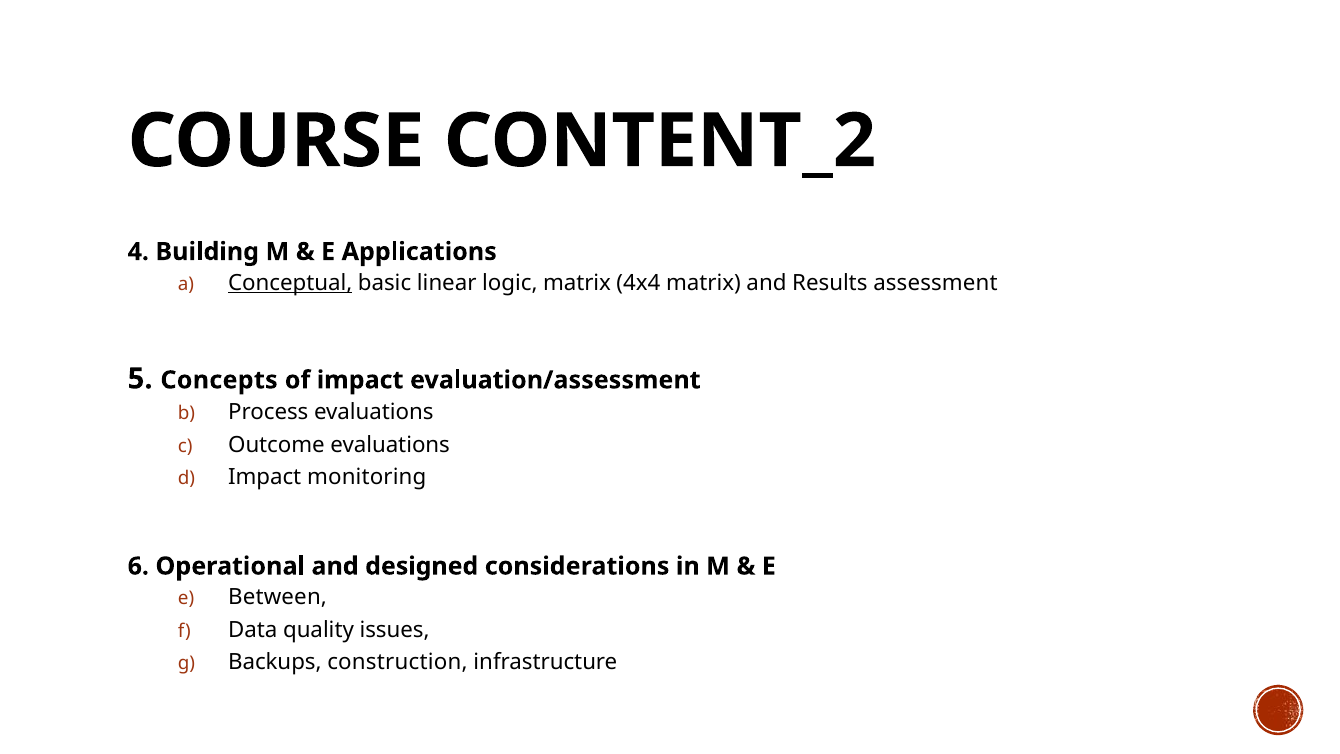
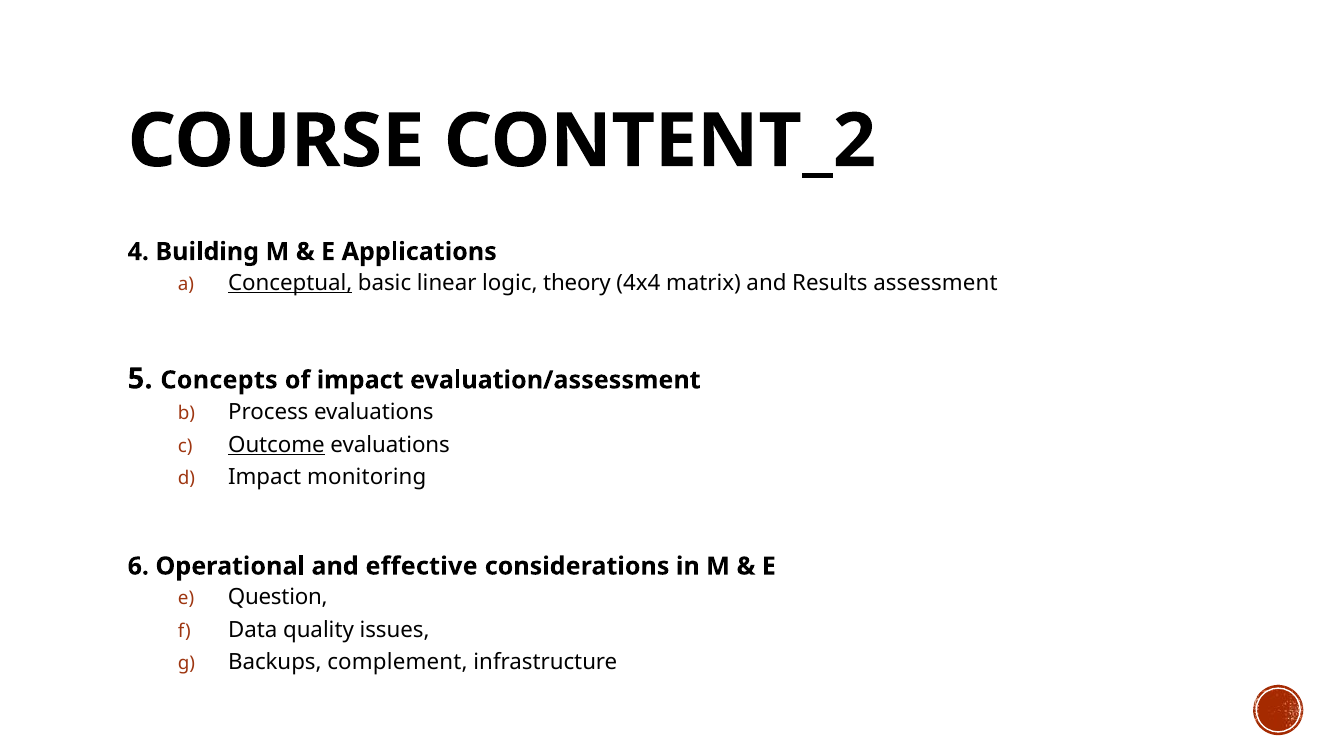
logic matrix: matrix -> theory
Outcome underline: none -> present
designed: designed -> effective
Between: Between -> Question
construction: construction -> complement
